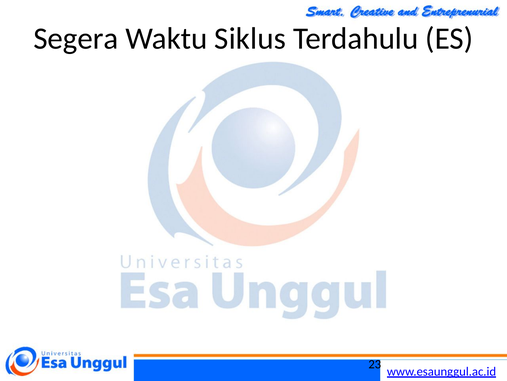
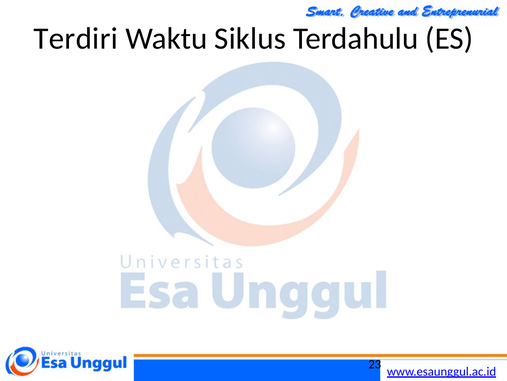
Segera: Segera -> Terdiri
